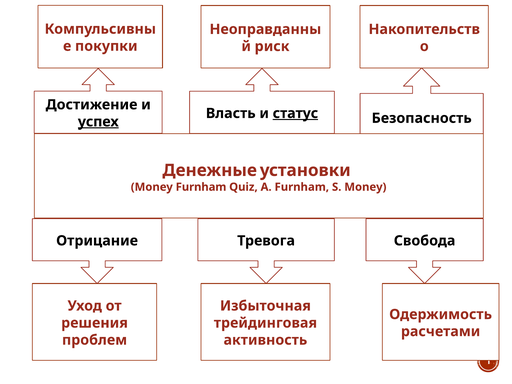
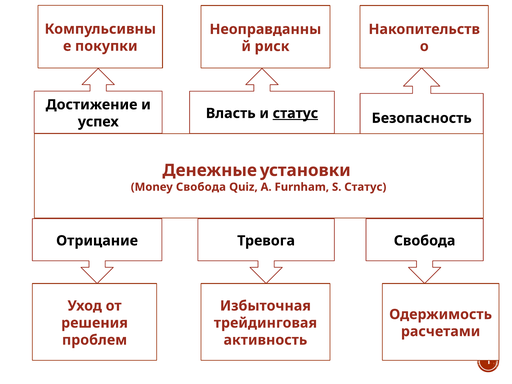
успех underline: present -> none
Money Furnham: Furnham -> Свобода
S Money: Money -> Статус
